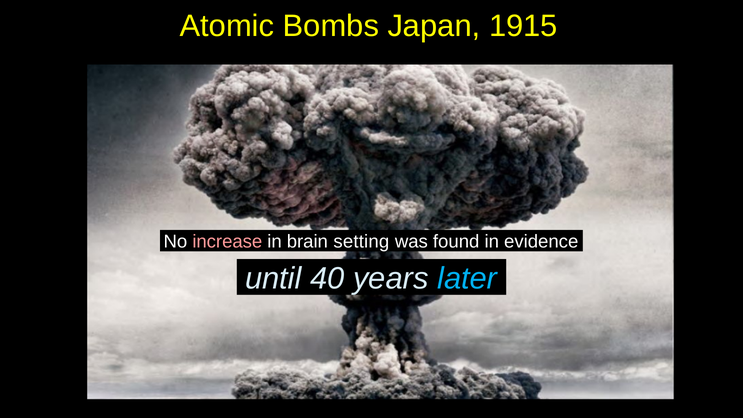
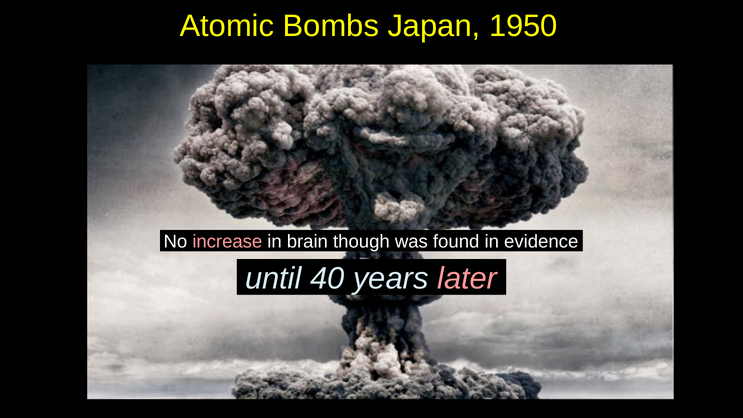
1915: 1915 -> 1950
setting: setting -> though
later colour: light blue -> pink
